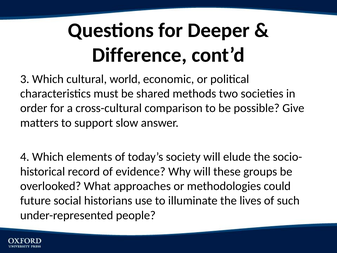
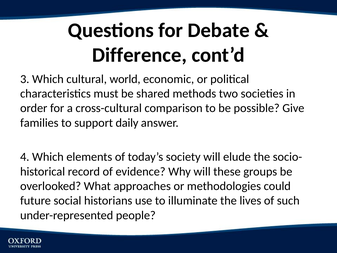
Deeper: Deeper -> Debate
matters: matters -> families
slow: slow -> daily
